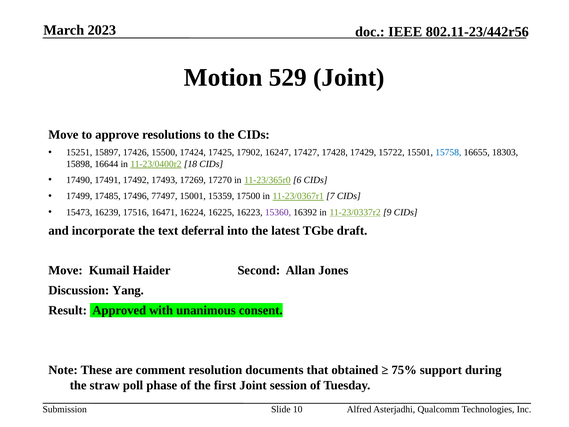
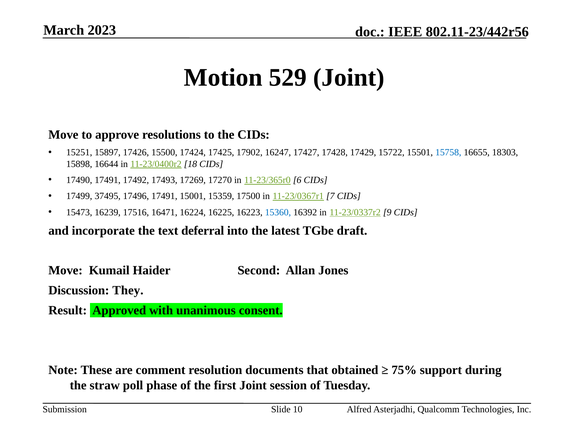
17485: 17485 -> 37495
17496 77497: 77497 -> 17491
15360 colour: purple -> blue
Yang: Yang -> They
